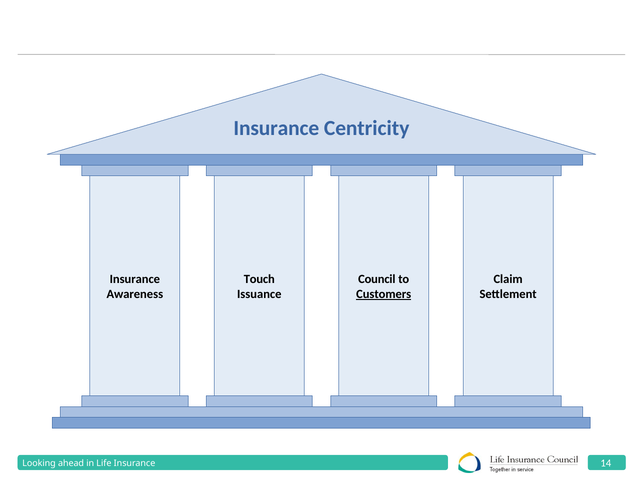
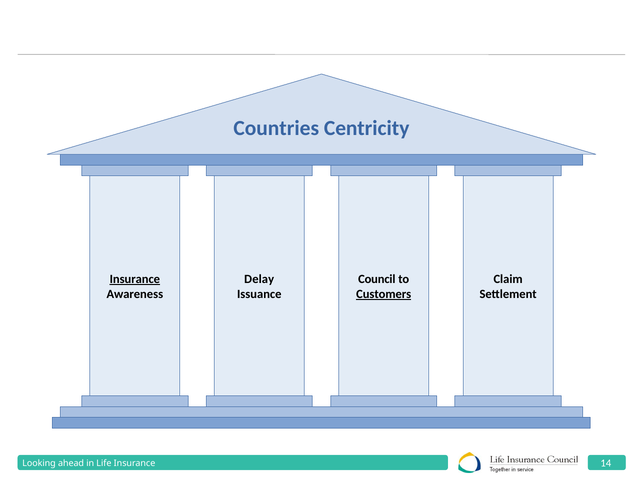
Insurance at (276, 128): Insurance -> Countries
Insurance at (135, 279) underline: none -> present
Touch: Touch -> Delay
